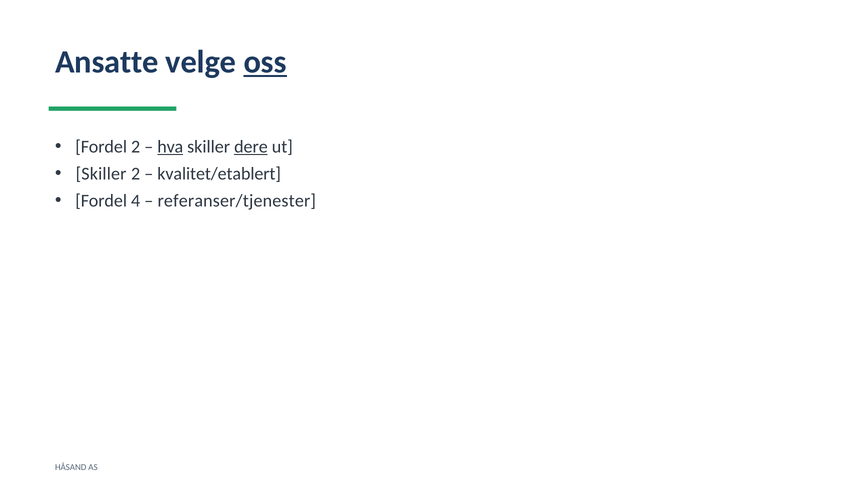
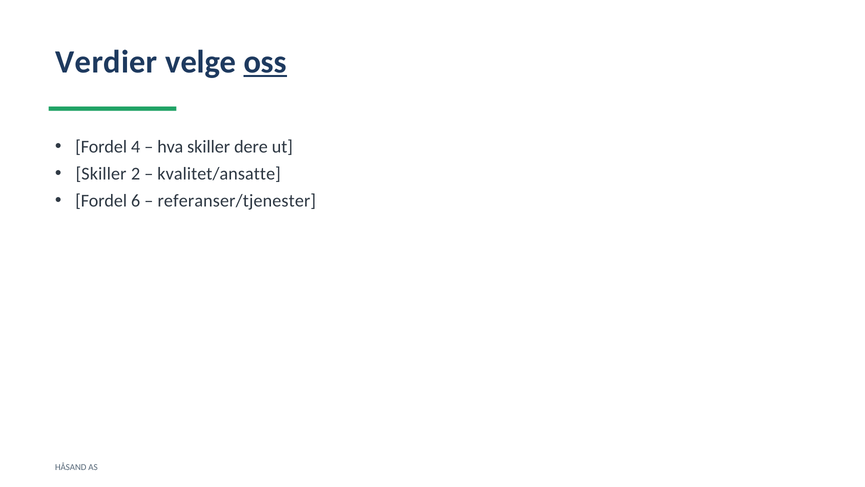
Ansatte: Ansatte -> Verdier
Fordel 2: 2 -> 4
hva underline: present -> none
dere underline: present -> none
kvalitet/etablert: kvalitet/etablert -> kvalitet/ansatte
4: 4 -> 6
